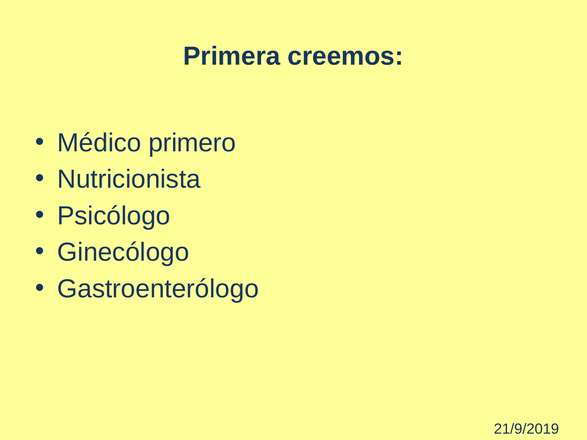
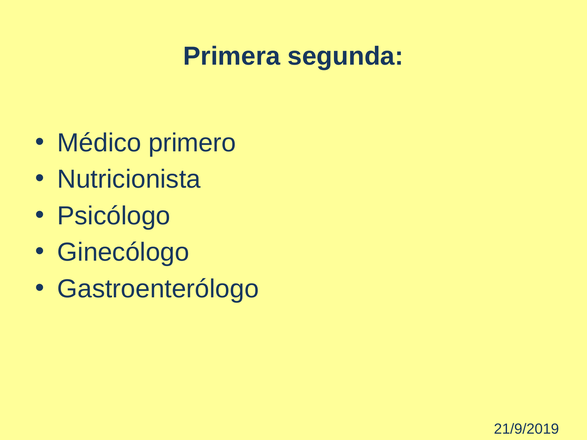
creemos: creemos -> segunda
